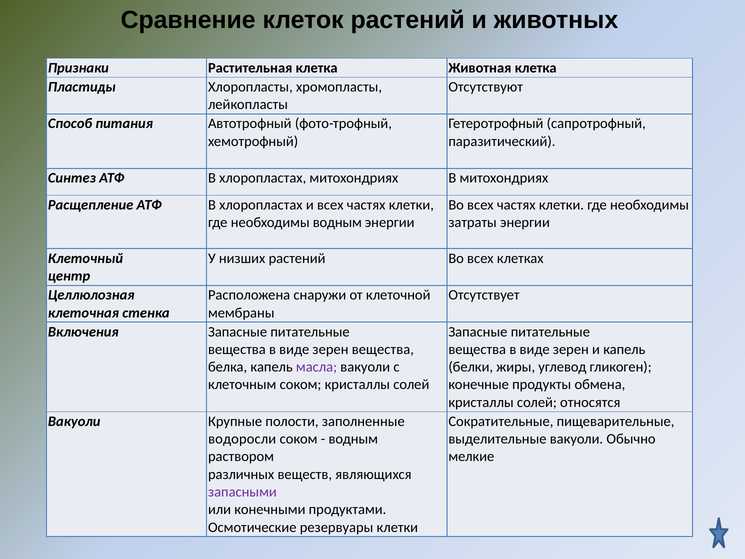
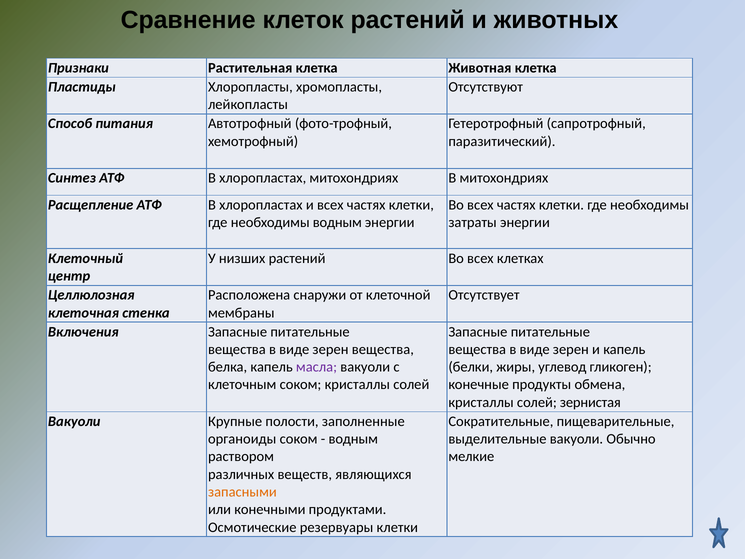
относятся: относятся -> зернистая
водоросли: водоросли -> органоиды
запасными colour: purple -> orange
